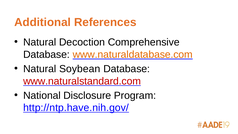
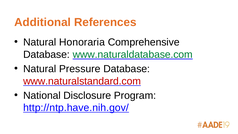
Decoction: Decoction -> Honoraria
www.naturaldatabase.com colour: orange -> green
Soybean: Soybean -> Pressure
